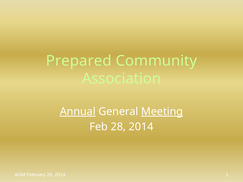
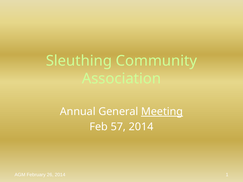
Prepared: Prepared -> Sleuthing
Annual underline: present -> none
28: 28 -> 57
